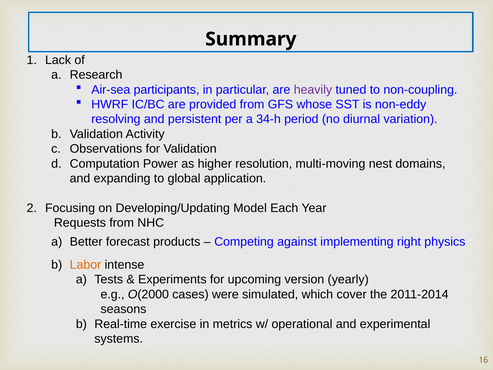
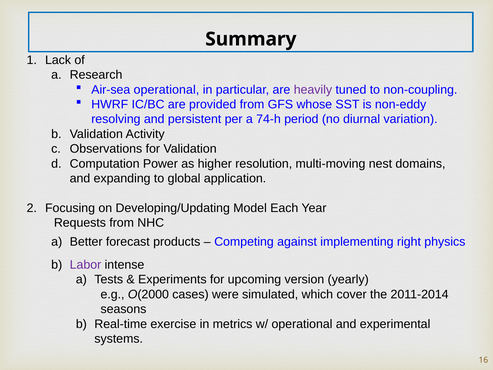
Air-sea participants: participants -> operational
34-h: 34-h -> 74-h
Labor colour: orange -> purple
